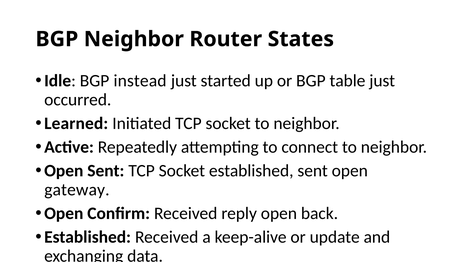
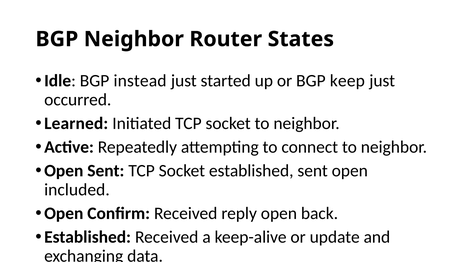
table: table -> keep
gateway: gateway -> included
